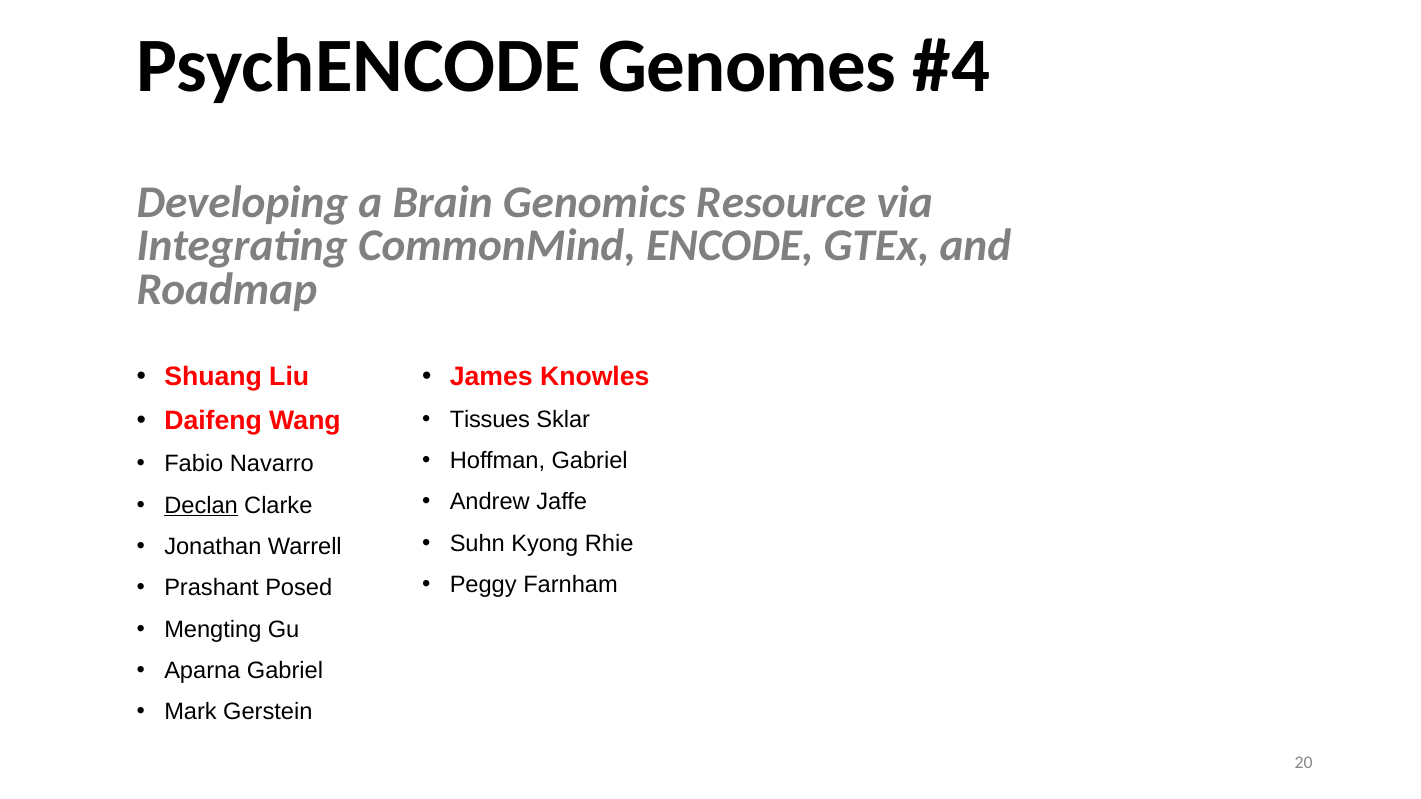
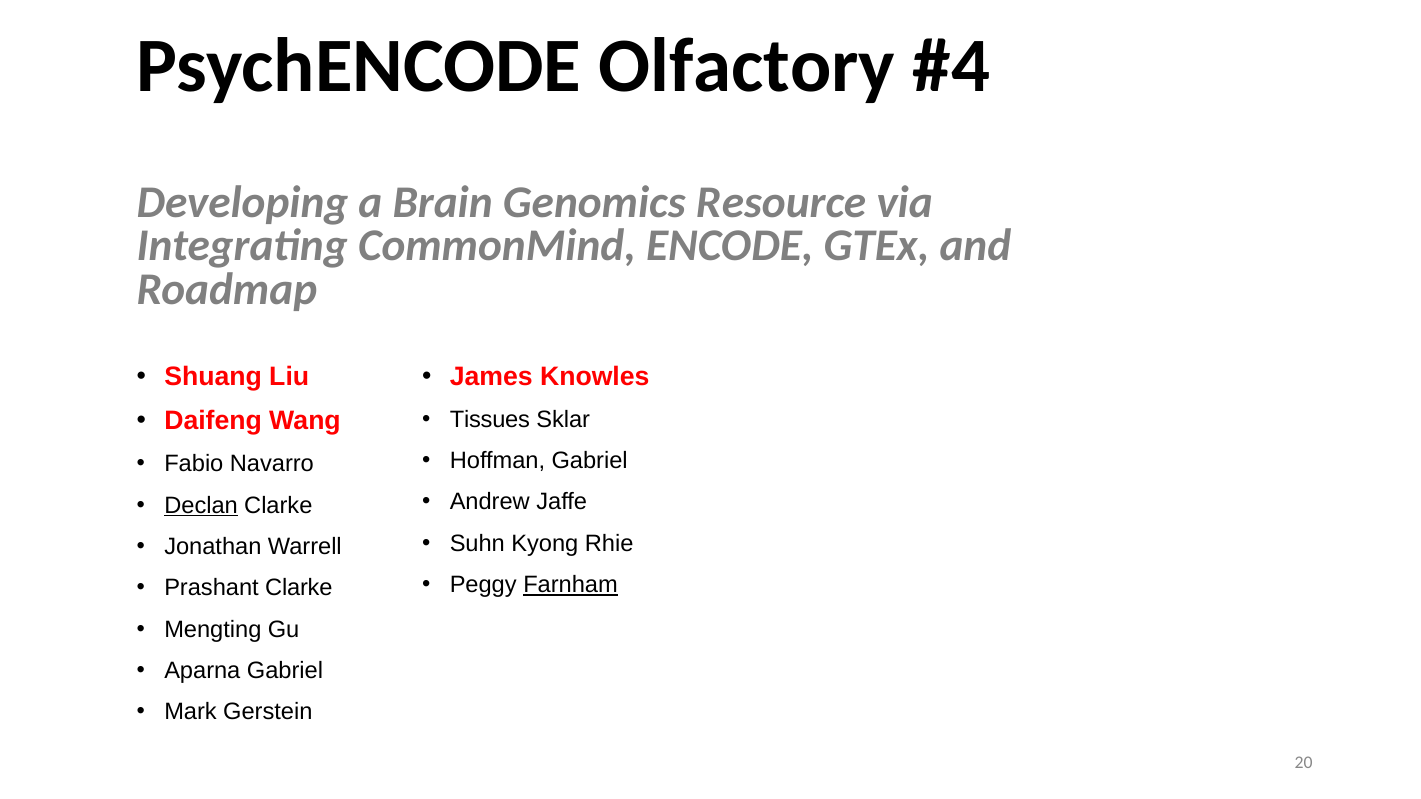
Genomes: Genomes -> Olfactory
Farnham underline: none -> present
Prashant Posed: Posed -> Clarke
